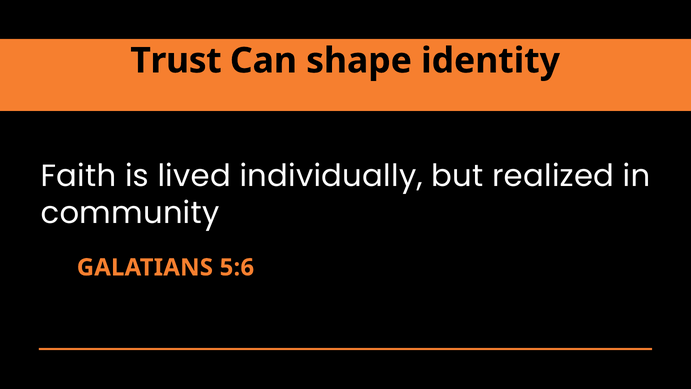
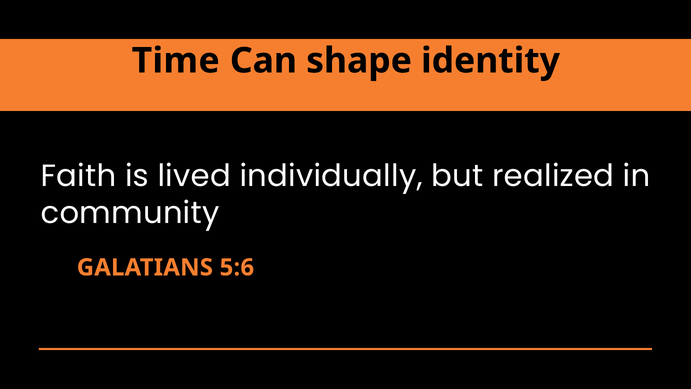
Trust: Trust -> Time
